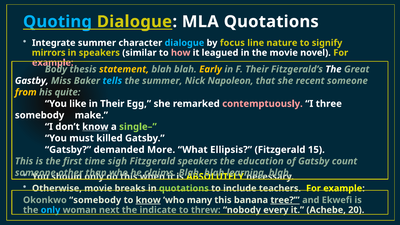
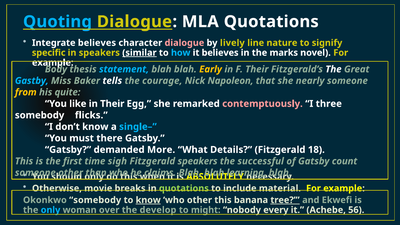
Integrate summer: summer -> believes
dialogue at (184, 43) colour: light blue -> pink
focus: focus -> lively
mirrors: mirrors -> specific
similar underline: none -> present
how colour: pink -> light blue
it leagued: leagued -> believes
the movie: movie -> marks
example at (53, 63) colour: pink -> white
statement colour: yellow -> light blue
Gastby colour: white -> light blue
tells colour: light blue -> white
the summer: summer -> courage
recent: recent -> nearly
make: make -> flicks
know at (95, 127) underline: present -> none
single– colour: light green -> light blue
killed: killed -> there
Ellipsis: Ellipsis -> Details
15: 15 -> 18
education: education -> successful
teachers: teachers -> material
who many: many -> other
next: next -> over
indicate: indicate -> develop
threw: threw -> might
20: 20 -> 56
